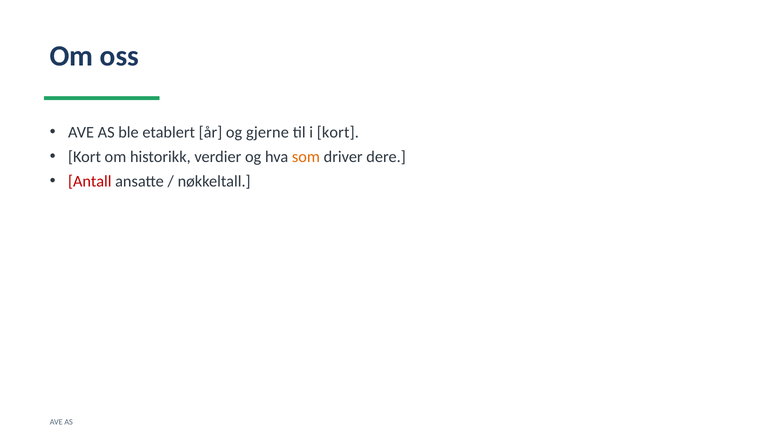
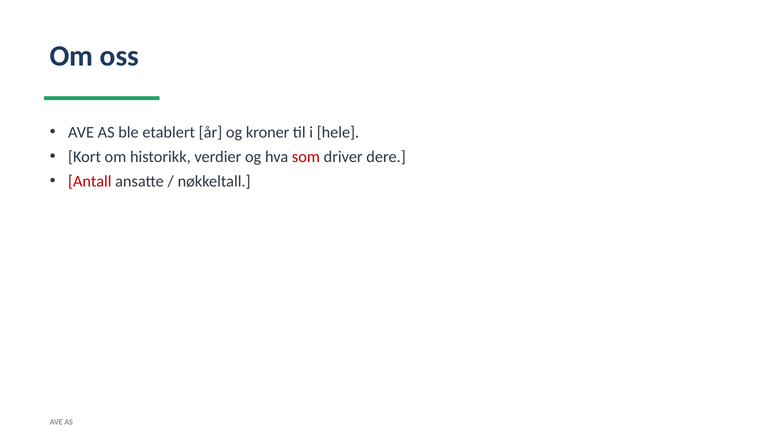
gjerne: gjerne -> kroner
i kort: kort -> hele
som colour: orange -> red
